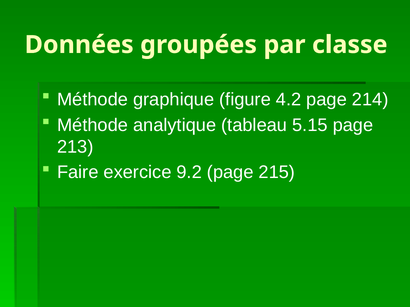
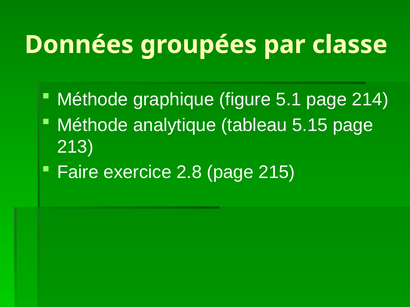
4.2: 4.2 -> 5.1
9.2: 9.2 -> 2.8
